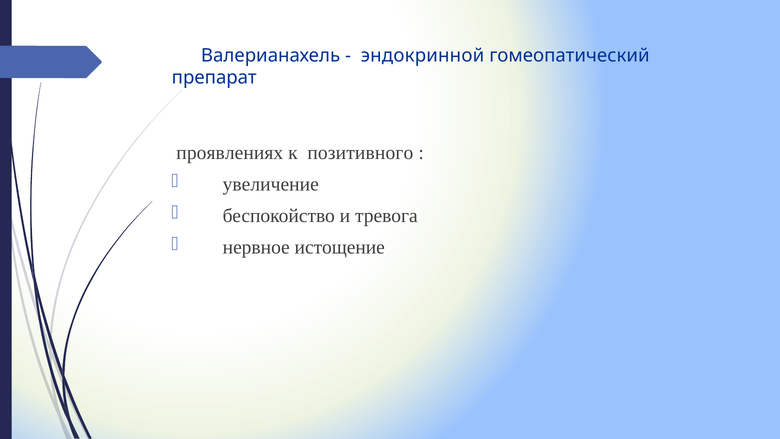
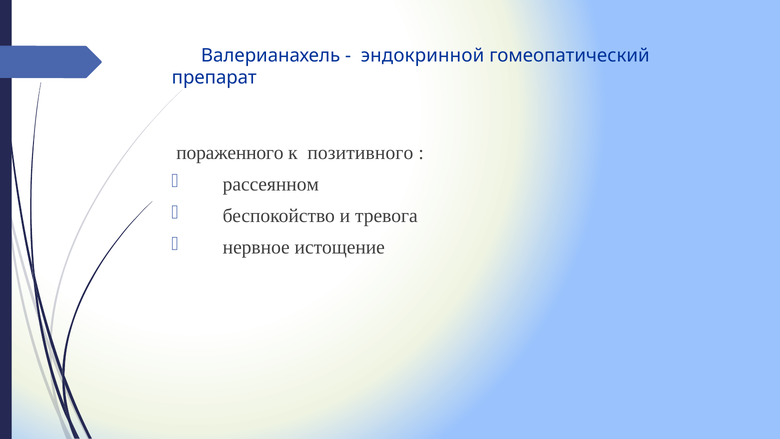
проявлениях: проявлениях -> пораженного
увеличение: увеличение -> рассеянном
